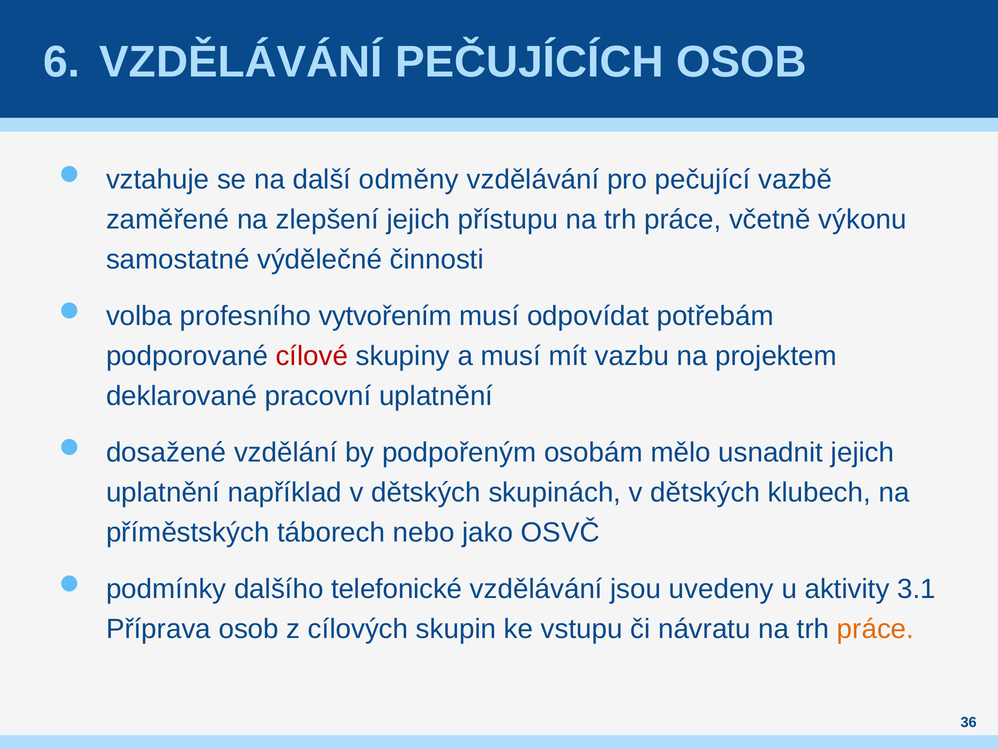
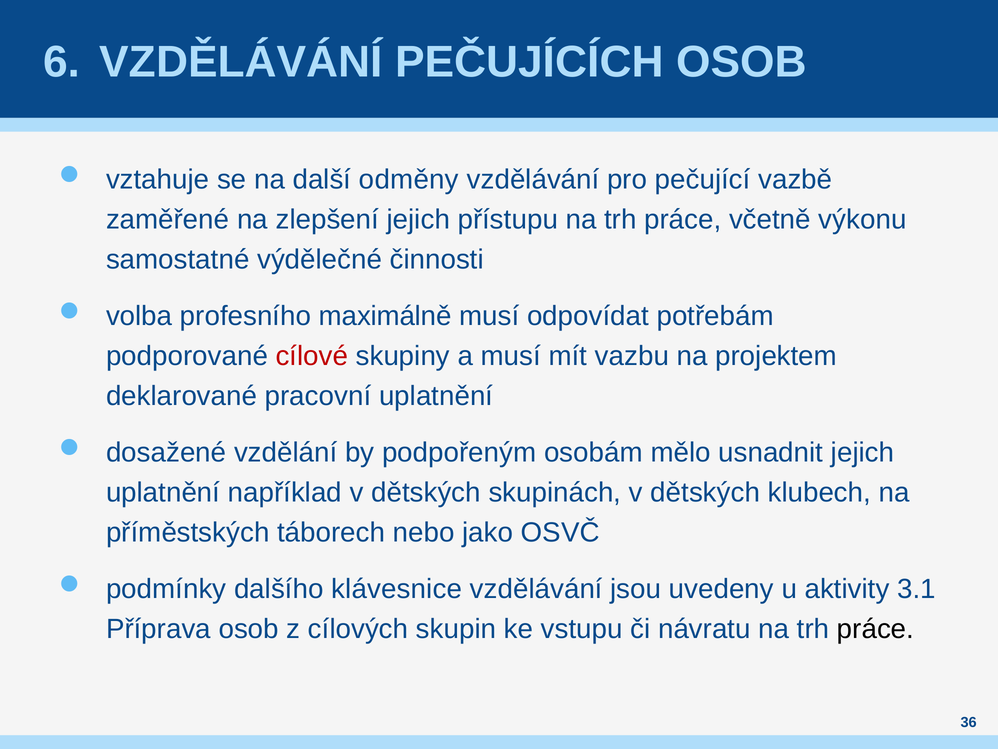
vytvořením: vytvořením -> maximálně
telefonické: telefonické -> klávesnice
práce at (875, 629) colour: orange -> black
